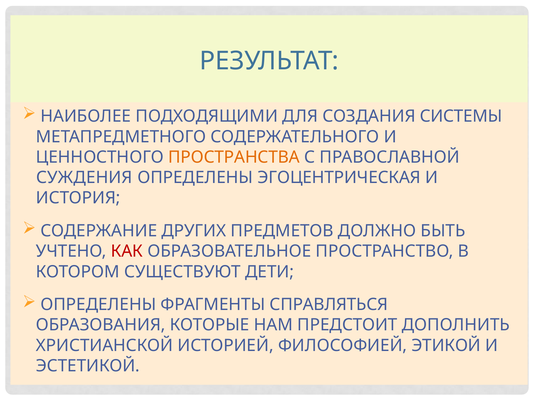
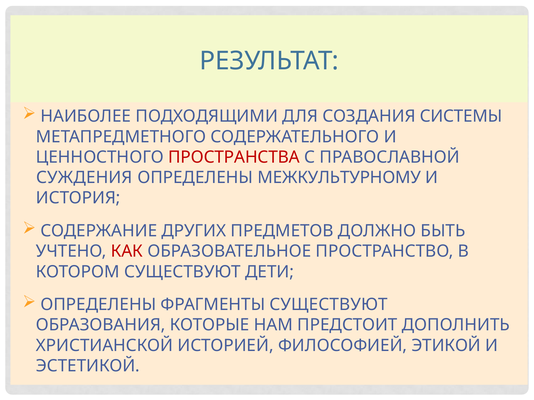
ПРОСТРАНСТВА colour: orange -> red
ЭГОЦЕНТРИЧЕСКАЯ: ЭГОЦЕНТРИЧЕСКАЯ -> МЕЖКУЛЬТУРНОМУ
ФРАГМЕНТЫ СПРАВЛЯТЬСЯ: СПРАВЛЯТЬСЯ -> СУЩЕСТВУЮТ
